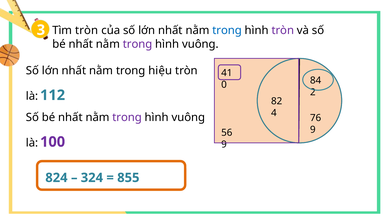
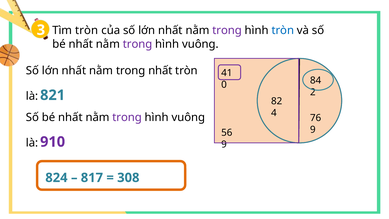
trong at (227, 30) colour: blue -> purple
tròn at (283, 30) colour: purple -> blue
trong hiệu: hiệu -> nhất
112: 112 -> 821
100: 100 -> 910
324: 324 -> 817
855: 855 -> 308
